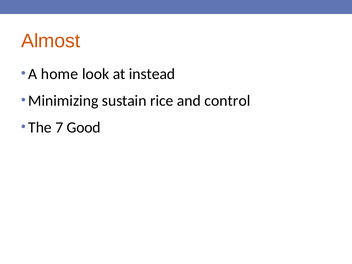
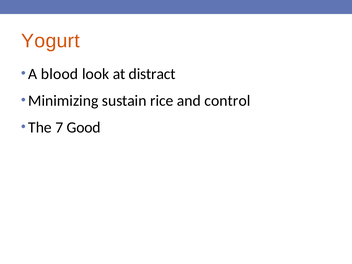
Almost: Almost -> Yogurt
home: home -> blood
instead: instead -> distract
